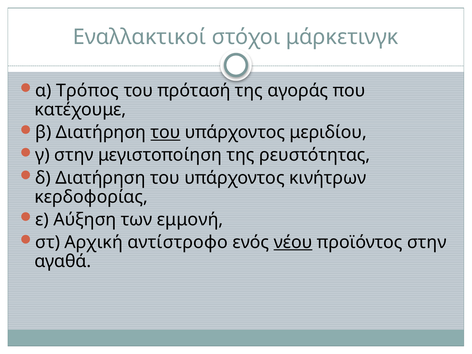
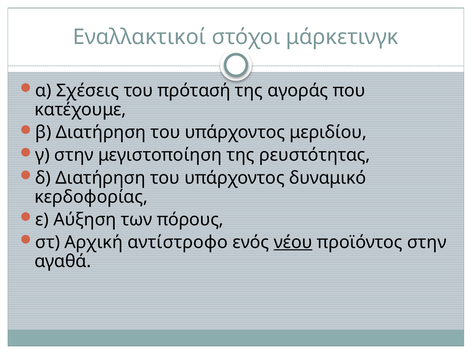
Τρόπος: Τρόπος -> Σχέσεις
του at (166, 132) underline: present -> none
κινήτρων: κινήτρων -> δυναμικό
εμμονή: εμμονή -> πόρους
